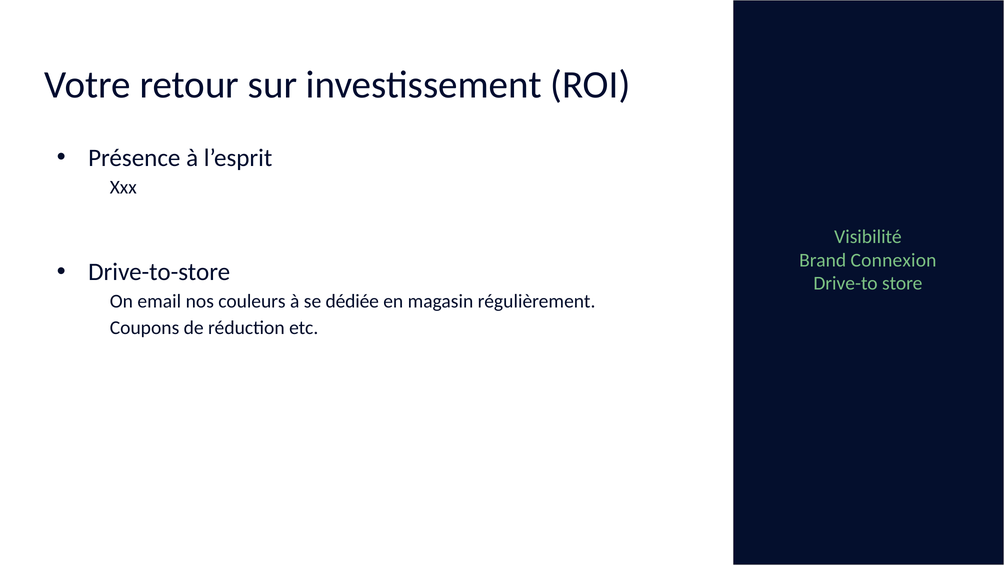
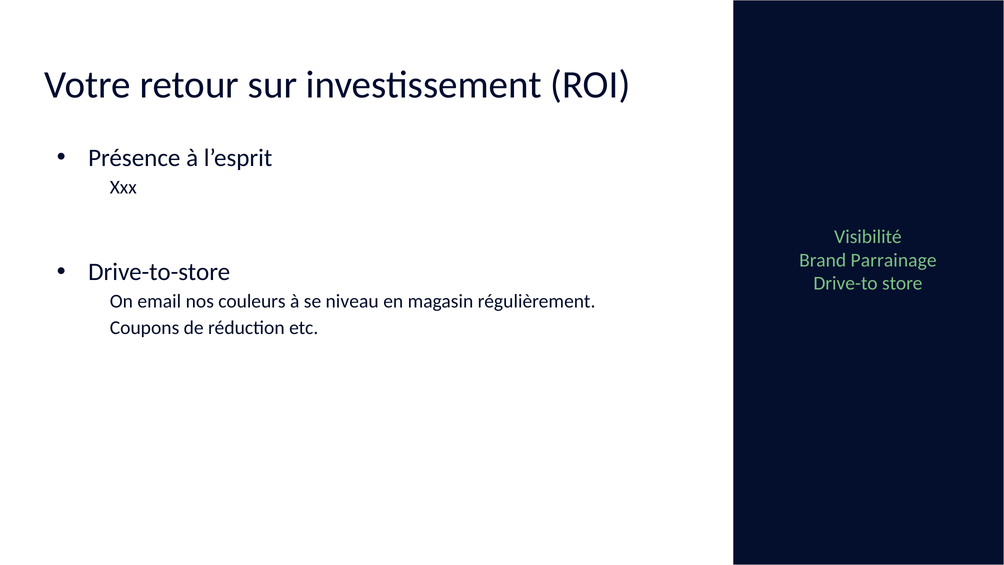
Connexion: Connexion -> Parrainage
dédiée: dédiée -> niveau
